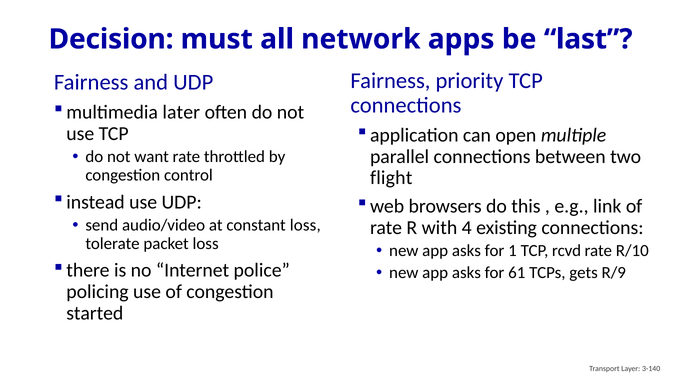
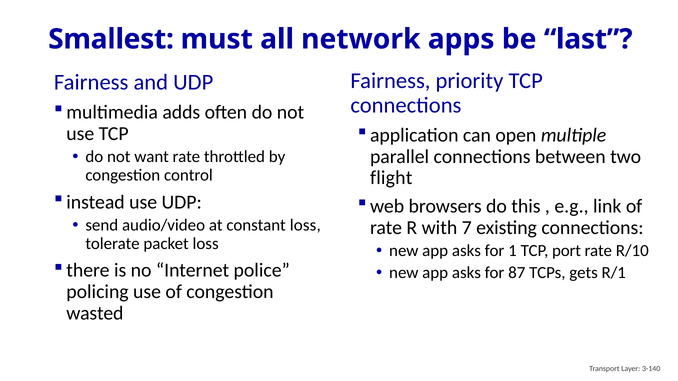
Decision: Decision -> Smallest
later: later -> adds
4: 4 -> 7
rcvd: rcvd -> port
61: 61 -> 87
R/9: R/9 -> R/1
started: started -> wasted
